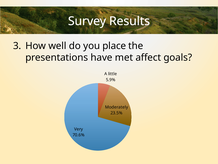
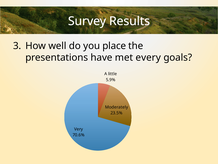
affect: affect -> every
